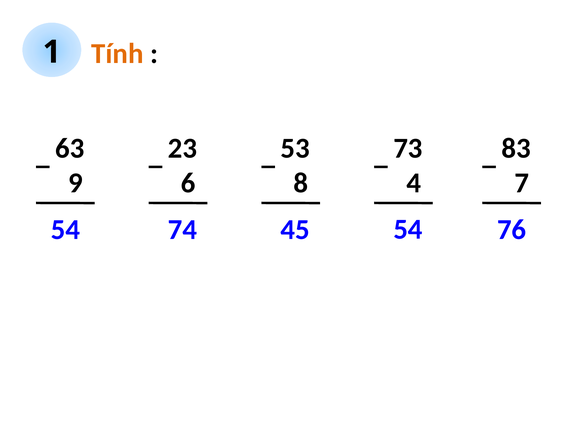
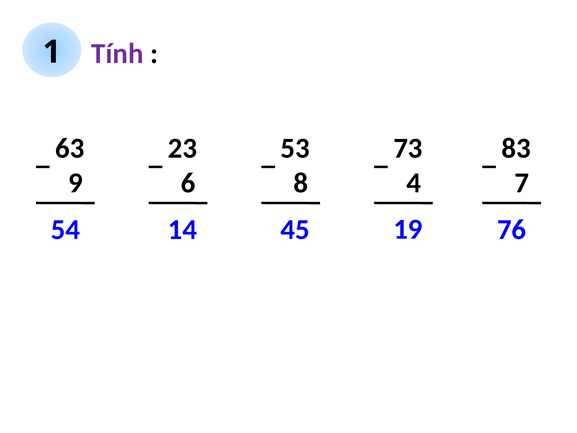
Tính colour: orange -> purple
74: 74 -> 14
45 54: 54 -> 19
